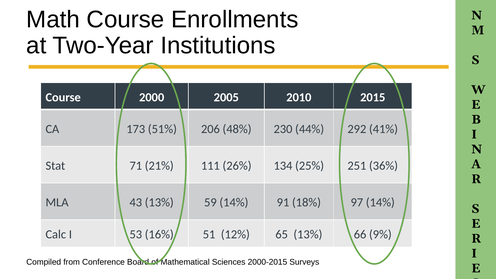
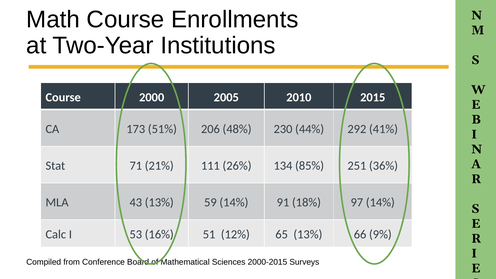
25%: 25% -> 85%
